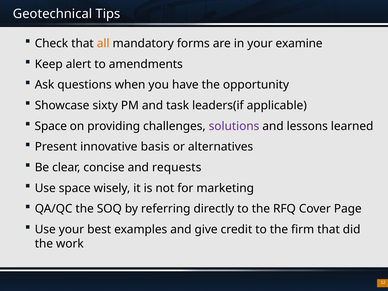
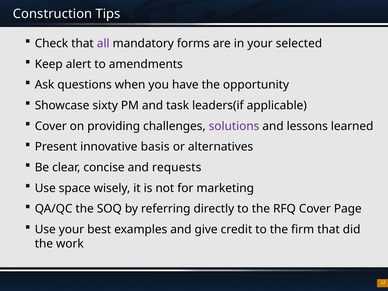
Geotechnical: Geotechnical -> Construction
all colour: orange -> purple
examine: examine -> selected
Space at (51, 126): Space -> Cover
